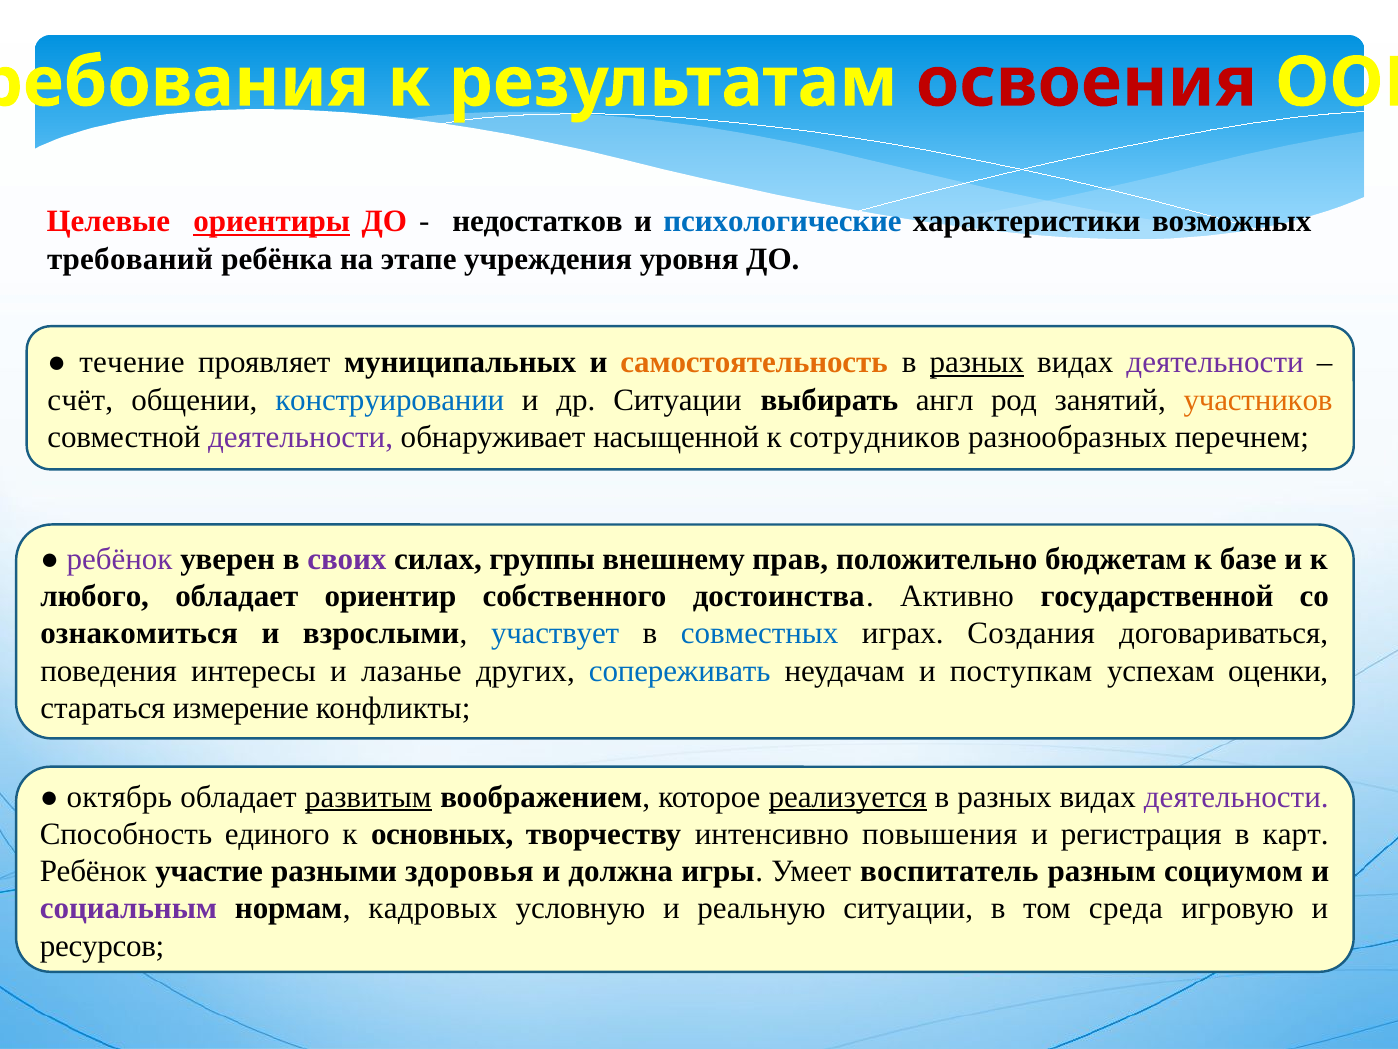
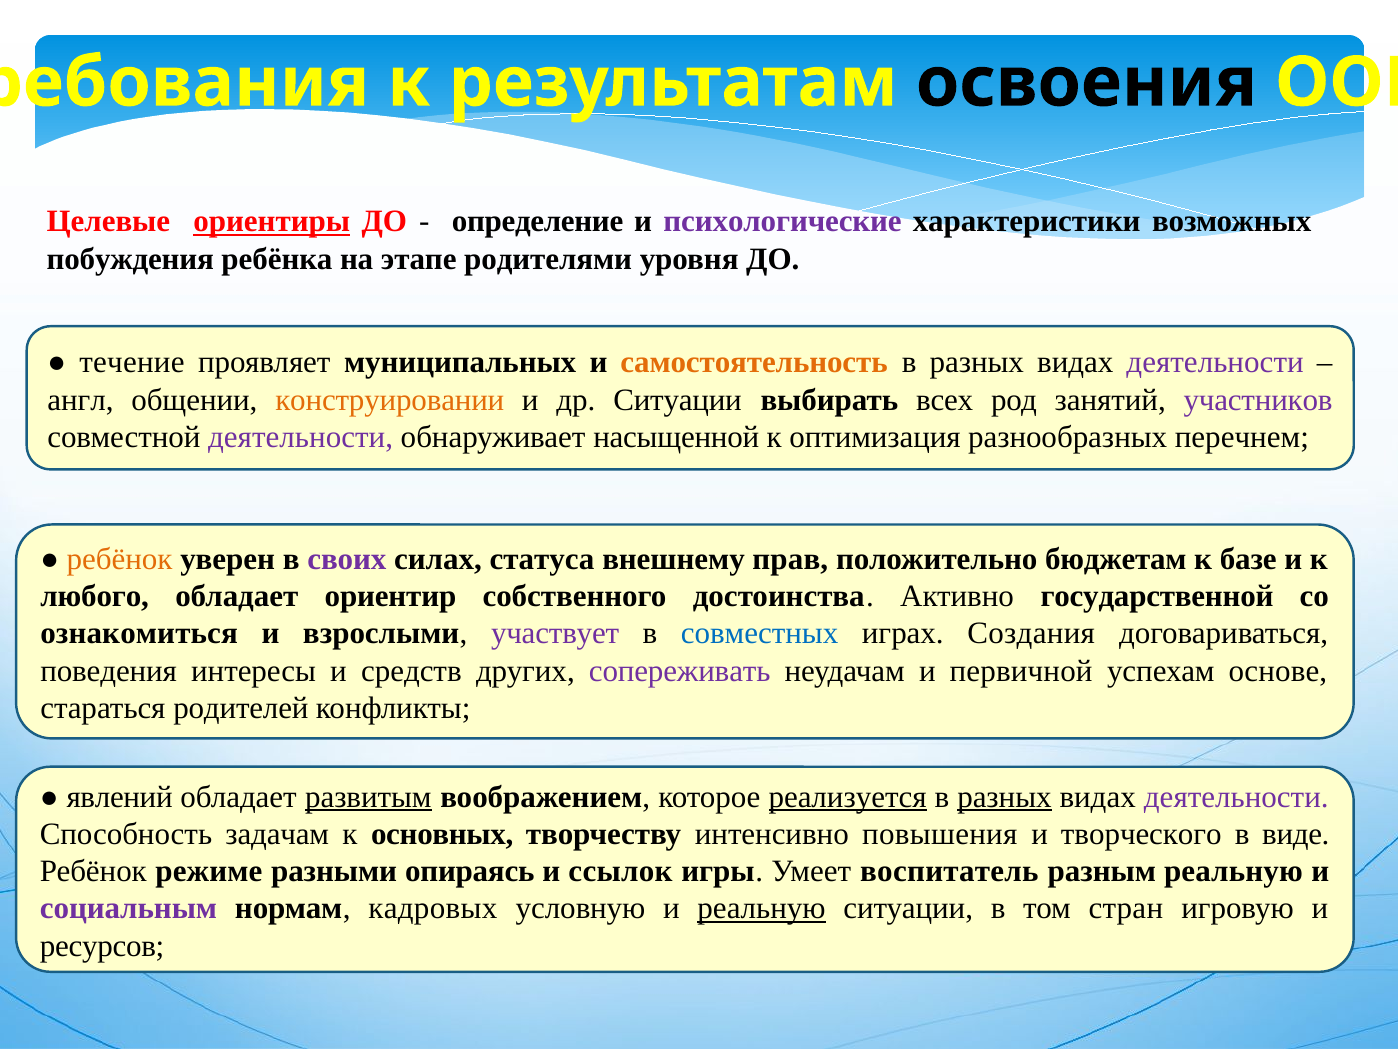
освоения colour: red -> black
недостатков: недостатков -> определение
психологические colour: blue -> purple
требований: требований -> побуждения
учреждения: учреждения -> родителями
разных at (977, 362) underline: present -> none
счёт: счёт -> англ
конструировании colour: blue -> orange
англ: англ -> всех
участников colour: orange -> purple
сотрудников: сотрудников -> оптимизация
ребёнок at (120, 559) colour: purple -> orange
группы: группы -> статуса
участвует colour: blue -> purple
лазанье: лазанье -> средств
сопереживать colour: blue -> purple
поступкам: поступкам -> первичной
оценки: оценки -> основе
измерение: измерение -> родителей
октябрь: октябрь -> явлений
разных at (1004, 796) underline: none -> present
единого: единого -> задачам
регистрация: регистрация -> творческого
карт: карт -> виде
участие: участие -> режиме
здоровья: здоровья -> опираясь
должна: должна -> ссылок
разным социумом: социумом -> реальную
реальную at (762, 908) underline: none -> present
среда: среда -> стран
